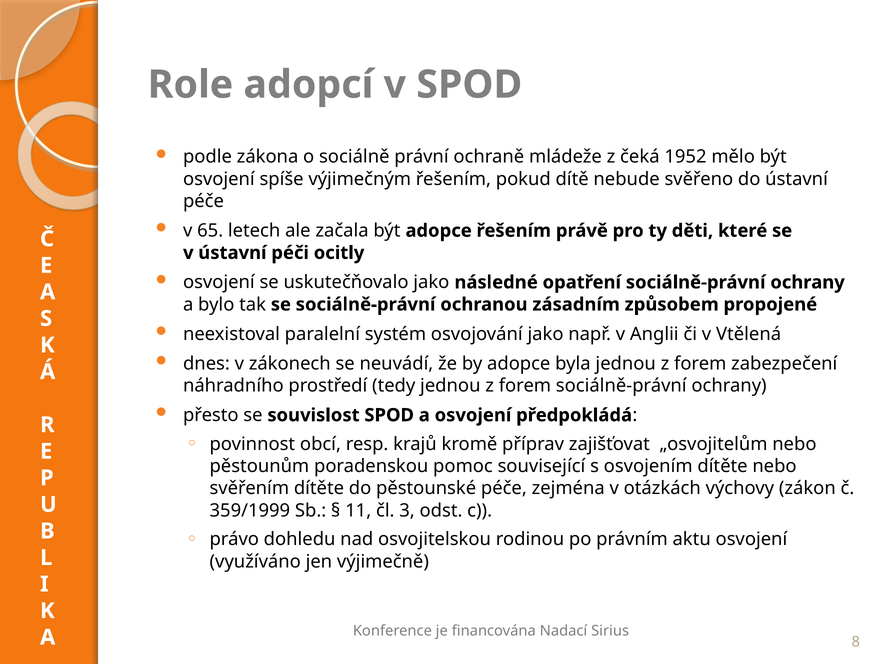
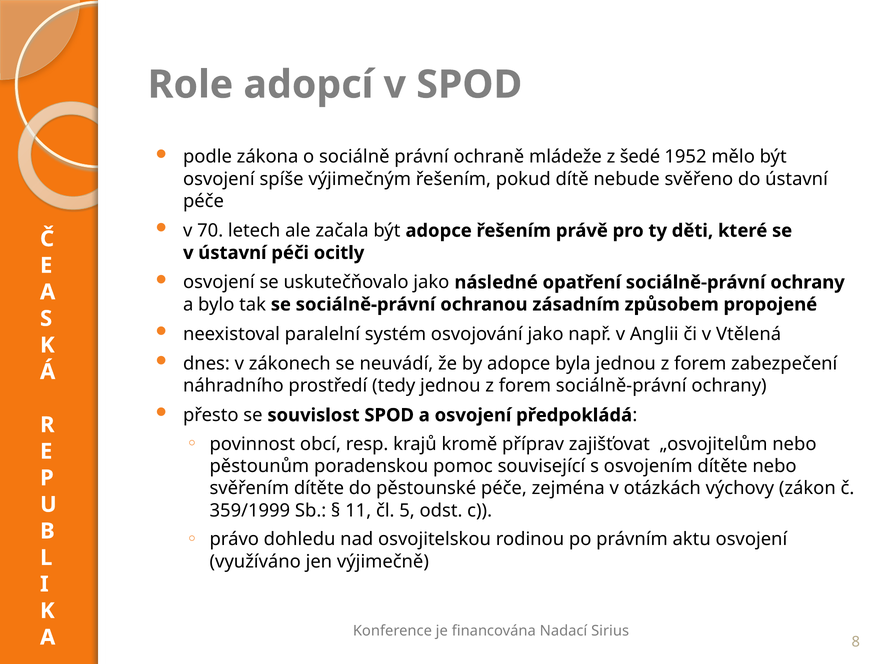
čeká: čeká -> šedé
65: 65 -> 70
3: 3 -> 5
